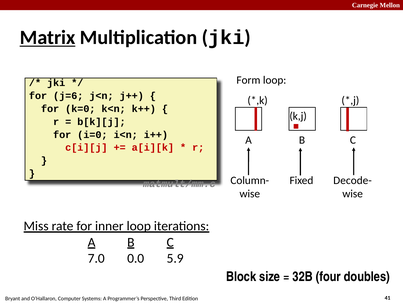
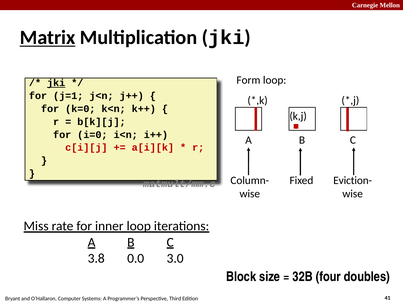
jki at (56, 83) underline: none -> present
j=6: j=6 -> j=1
Decode-: Decode- -> Eviction-
7.0: 7.0 -> 3.8
5.9: 5.9 -> 3.0
